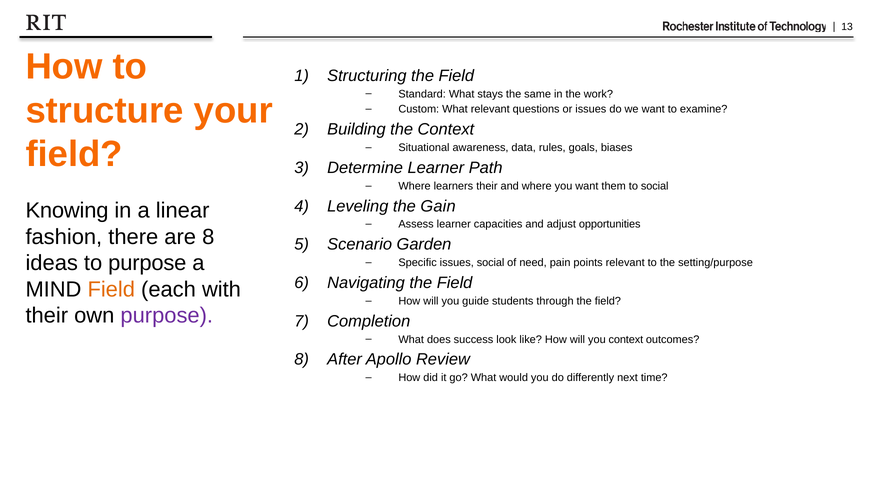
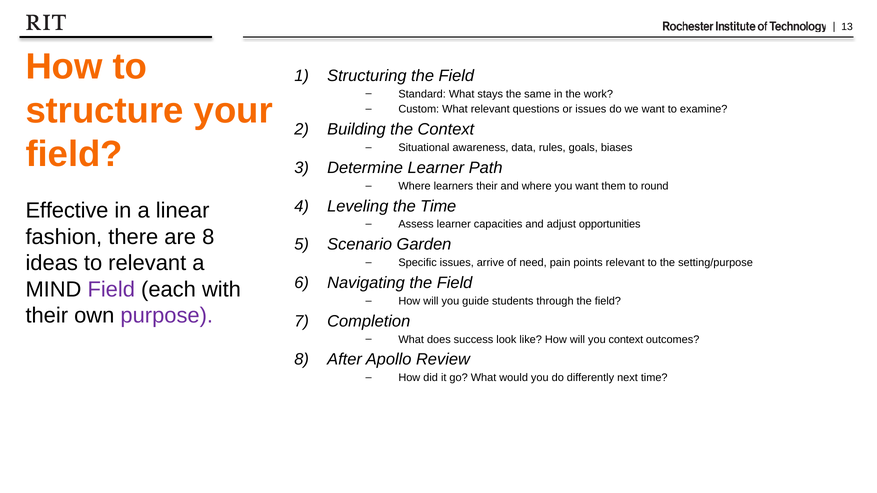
to social: social -> round
the Gain: Gain -> Time
Knowing: Knowing -> Effective
to purpose: purpose -> relevant
issues social: social -> arrive
Field at (111, 290) colour: orange -> purple
